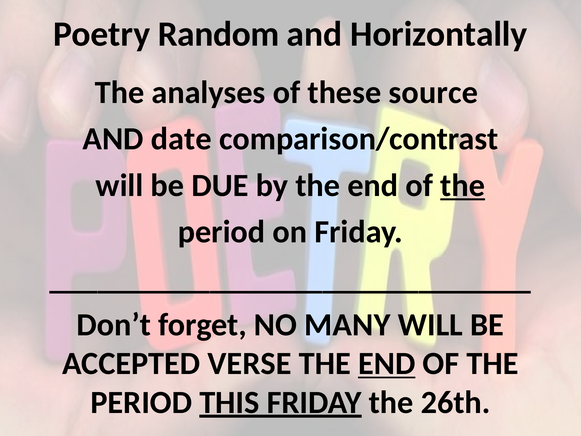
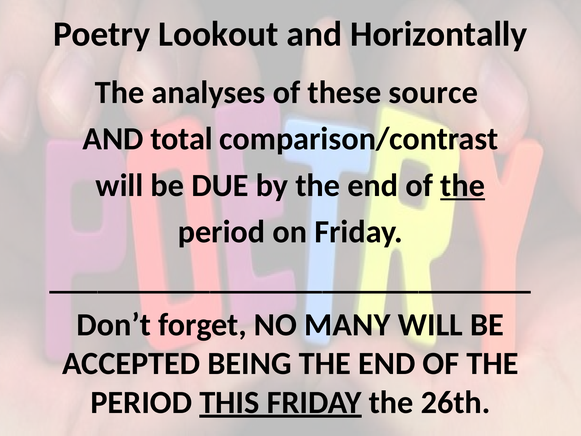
Random: Random -> Lookout
date: date -> total
VERSE: VERSE -> BEING
END at (387, 363) underline: present -> none
